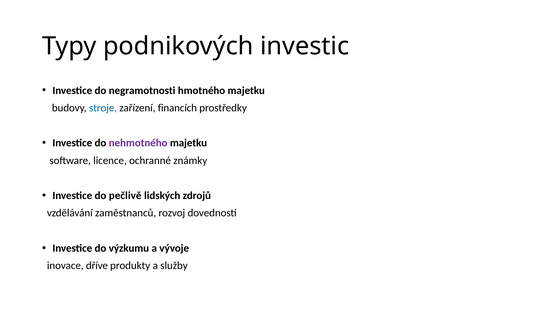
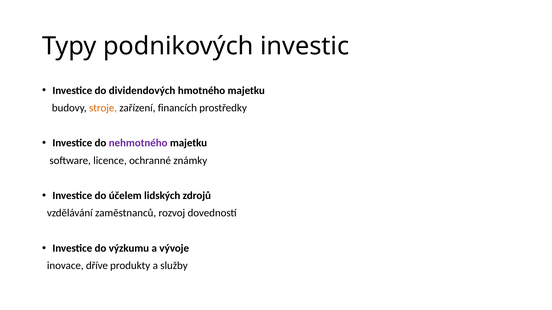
negramotnosti: negramotnosti -> dividendových
stroje colour: blue -> orange
pečlivě: pečlivě -> účelem
